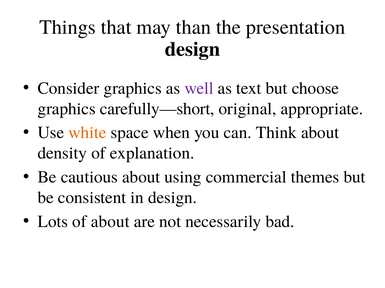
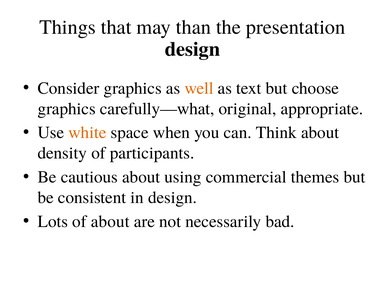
well colour: purple -> orange
carefully—short: carefully—short -> carefully—what
explanation: explanation -> participants
